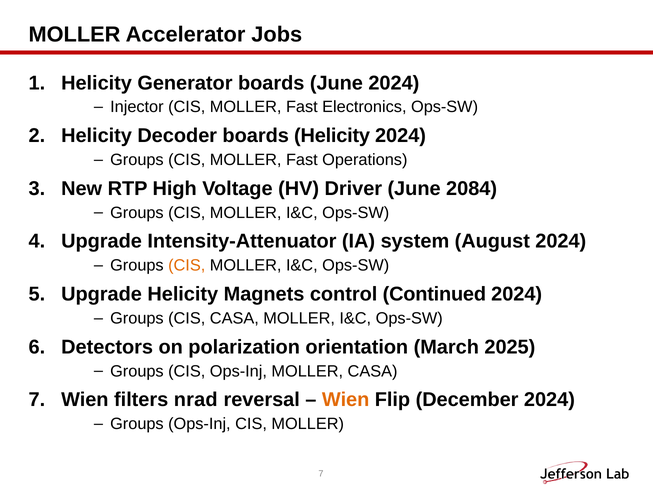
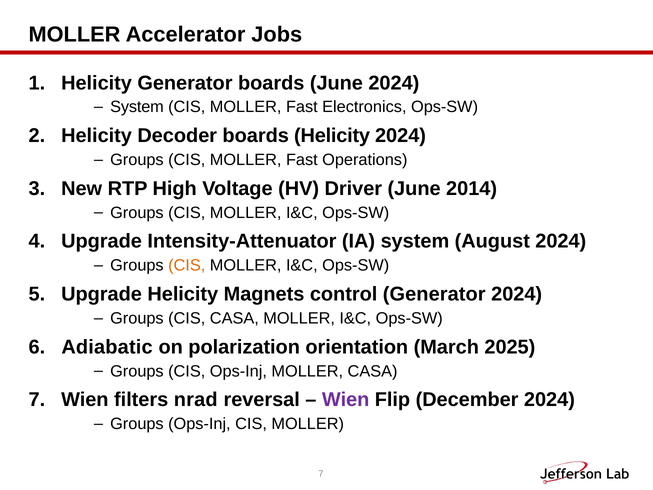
Injector at (137, 107): Injector -> System
2084: 2084 -> 2014
control Continued: Continued -> Generator
Detectors: Detectors -> Adiabatic
Wien at (346, 400) colour: orange -> purple
